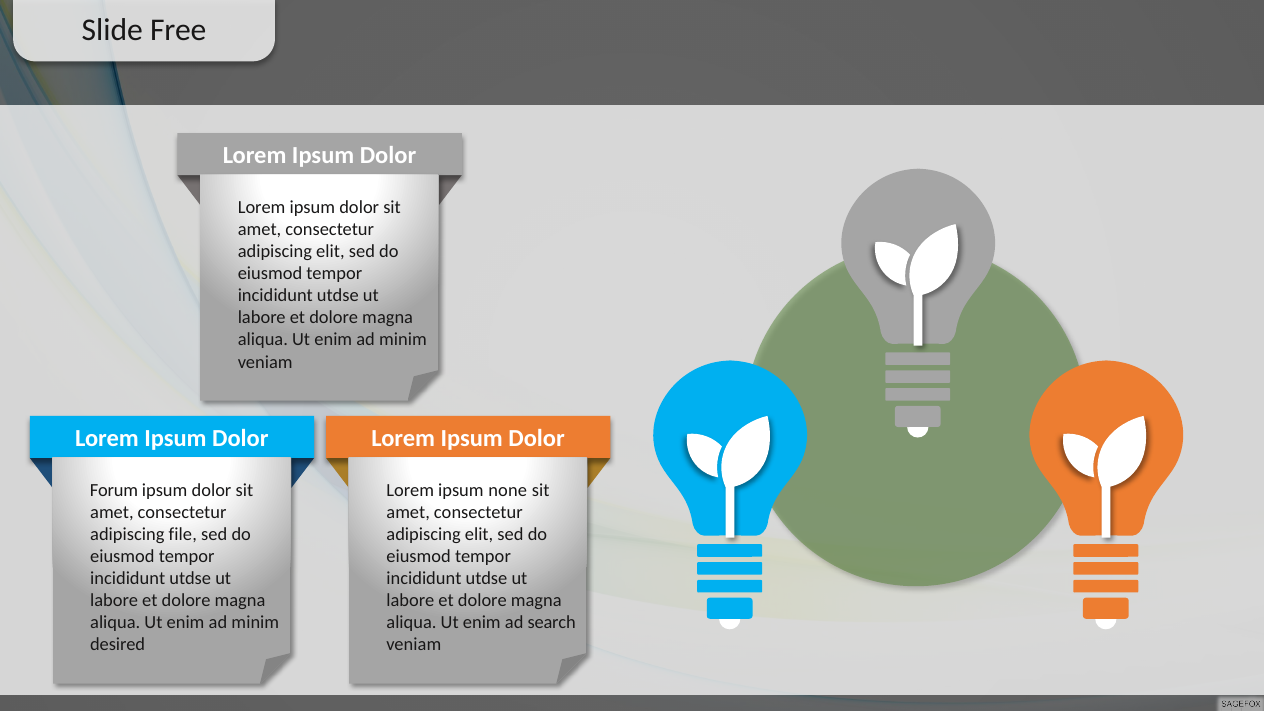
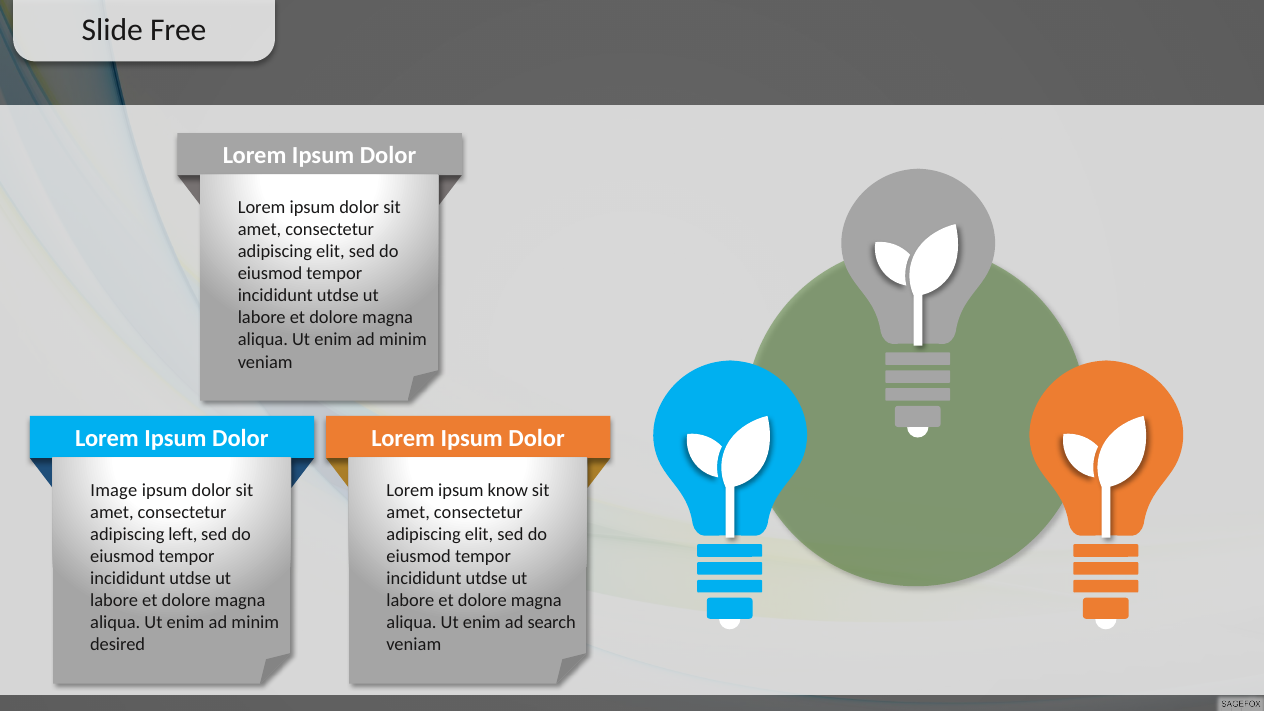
Forum: Forum -> Image
none: none -> know
file: file -> left
